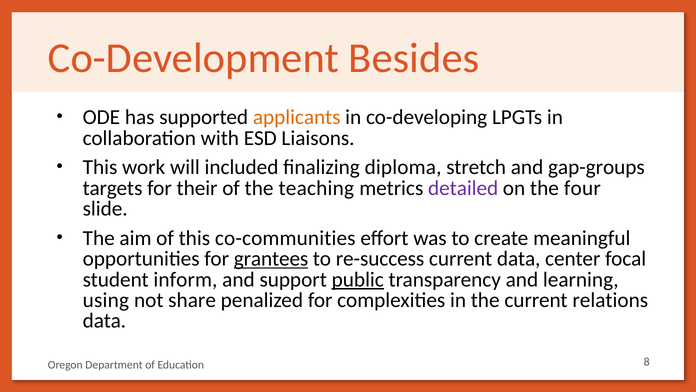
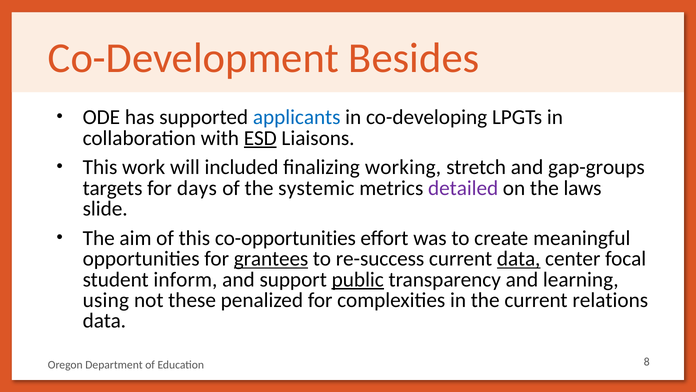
applicants colour: orange -> blue
ESD underline: none -> present
diploma: diploma -> working
their: their -> days
teaching: teaching -> systemic
four: four -> laws
co-communities: co-communities -> co-opportunities
data at (519, 259) underline: none -> present
share: share -> these
